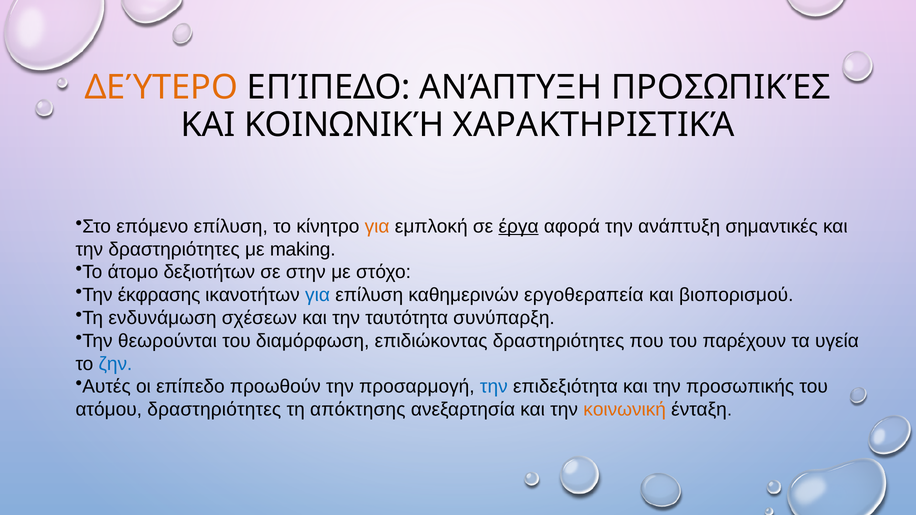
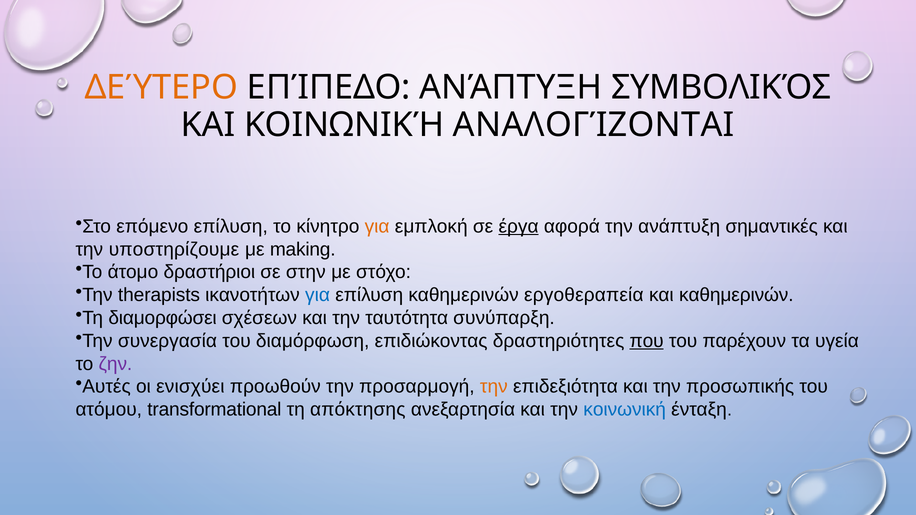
ΠΡΟΣΩΠΙΚΈΣ: ΠΡΟΣΩΠΙΚΈΣ -> ΣΥΜΒΟΛΙΚΌΣ
ΧΑΡΑΚΤΗΡΙΣΤΙΚΆ: ΧΑΡΑΚΤΗΡΙΣΤΙΚΆ -> ΑΝΑΛΟΓΊΖΟΝΤΑΙ
την δραστηριότητες: δραστηριότητες -> υποστηρίζουμε
δεξιοτήτων: δεξιοτήτων -> δραστήριοι
έκφρασης: έκφρασης -> therapists
και βιοπορισμού: βιοπορισμού -> καθημερινών
ενδυνάμωση: ενδυνάμωση -> διαμορφώσει
θεωρούνται: θεωρούνται -> συνεργασία
που underline: none -> present
ζην colour: blue -> purple
οι επίπεδο: επίπεδο -> ενισχύει
την at (494, 387) colour: blue -> orange
ατόμου δραστηριότητες: δραστηριότητες -> transformational
κοινωνική at (625, 410) colour: orange -> blue
